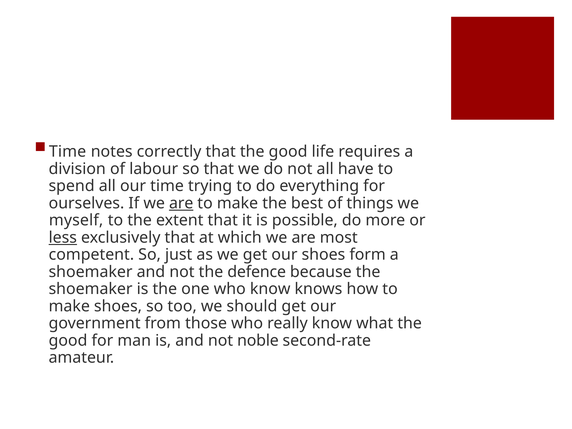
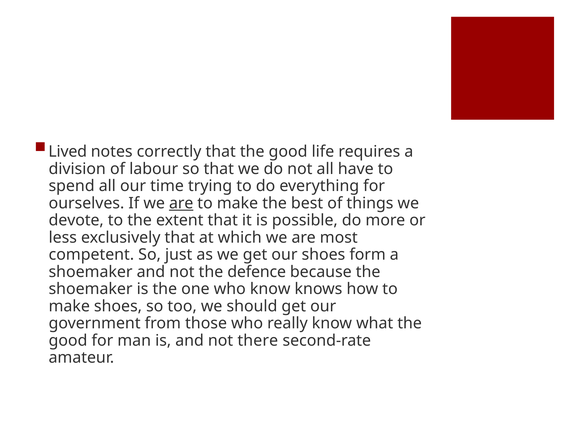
Time at (68, 152): Time -> Lived
myself: myself -> devote
less underline: present -> none
noble: noble -> there
